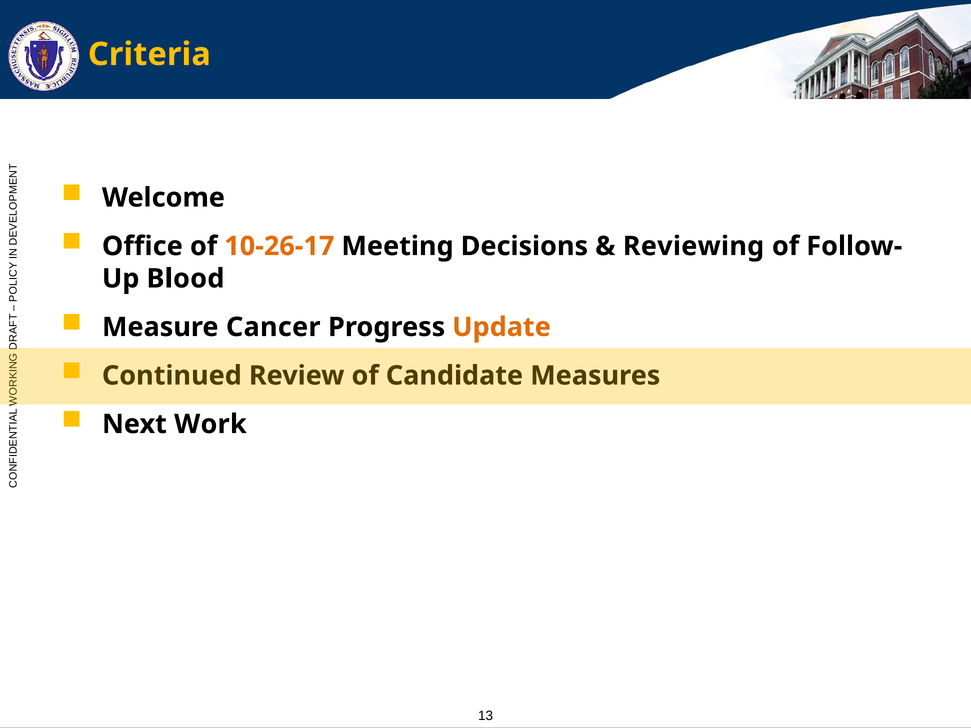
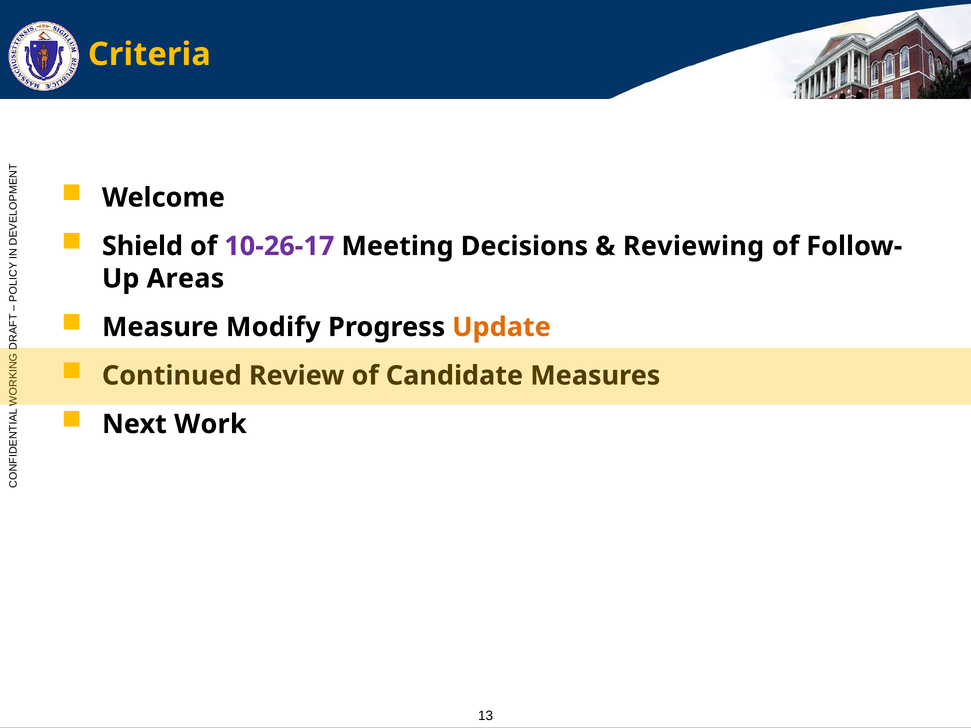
Office: Office -> Shield
10-26-17 colour: orange -> purple
Blood: Blood -> Areas
Cancer: Cancer -> Modify
